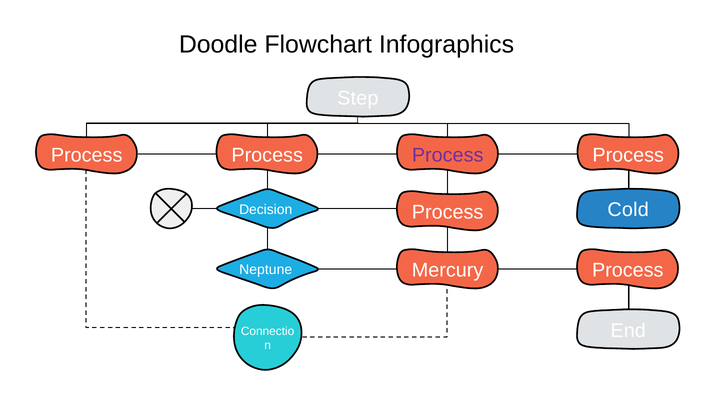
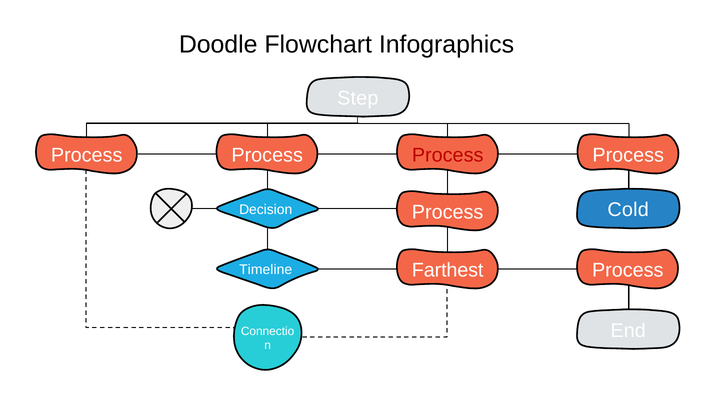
Process at (448, 155) colour: purple -> red
Mercury: Mercury -> Farthest
Neptune: Neptune -> Timeline
